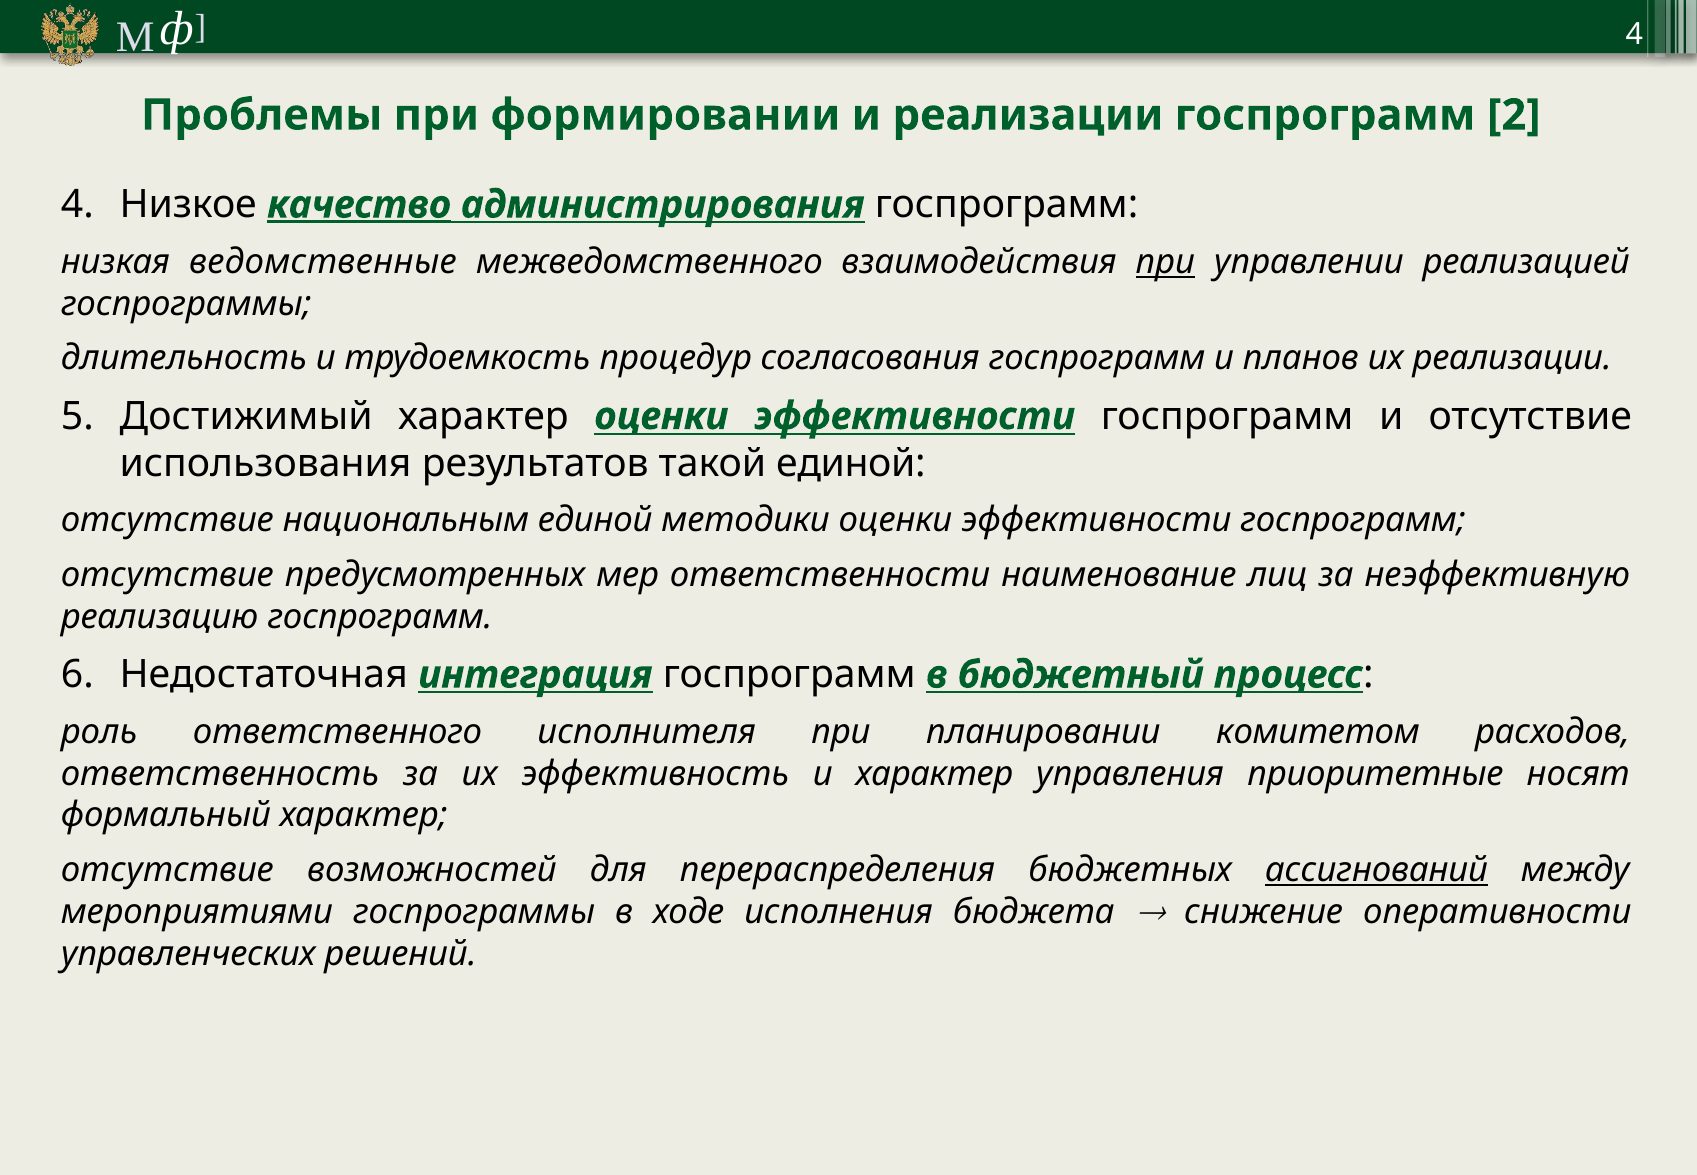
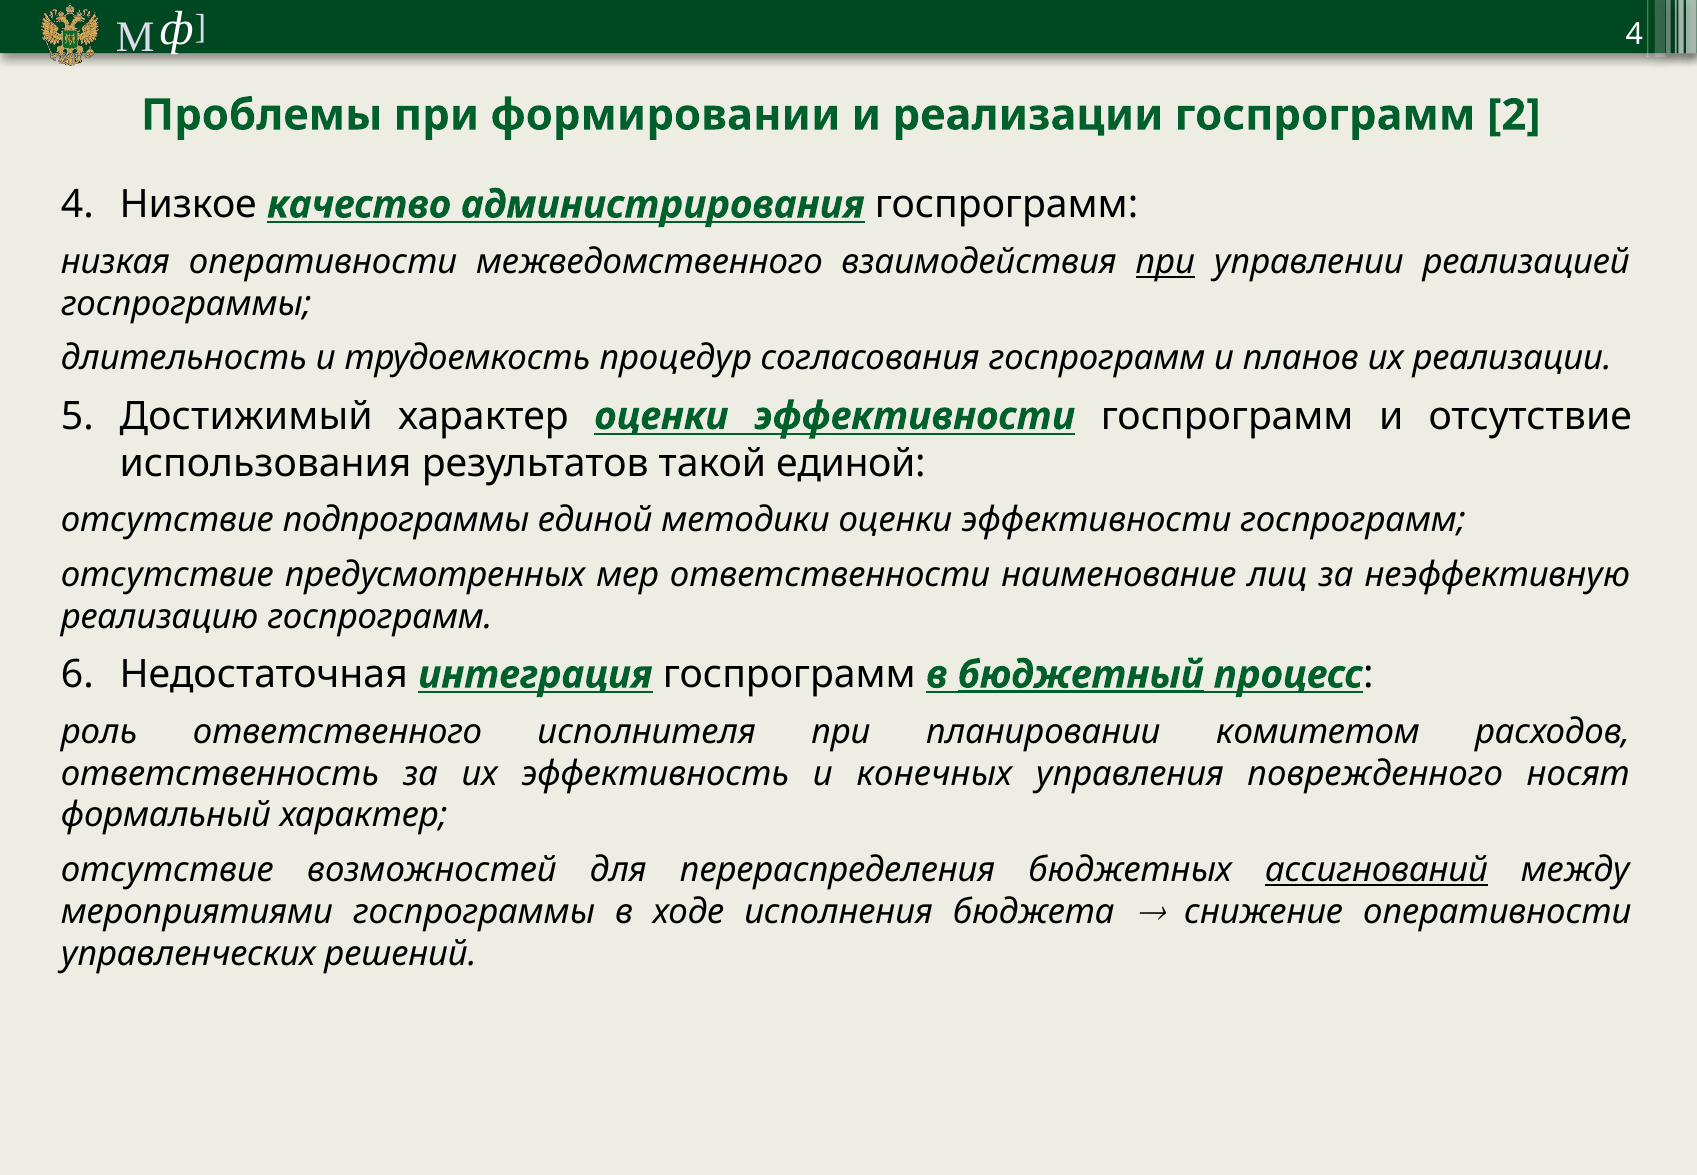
качество underline: present -> none
низкая ведомственные: ведомственные -> оперативности
национальным: национальным -> подпрограммы
бюджетный underline: none -> present
и характер: характер -> конечных
приоритетные: приоритетные -> поврежденного
